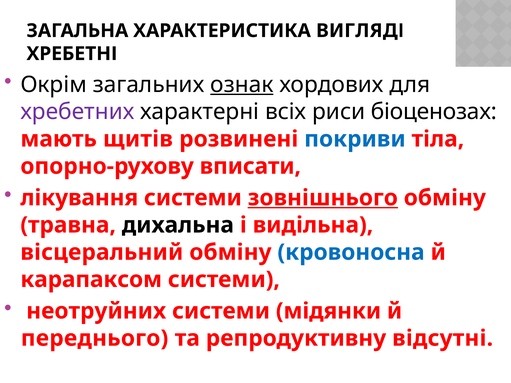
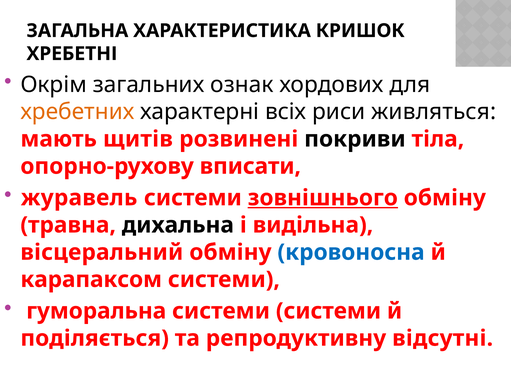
ВИГЛЯДІ: ВИГЛЯДІ -> КРИШОК
ознак underline: present -> none
хребетних colour: purple -> orange
біоценозах: біоценозах -> живляться
покриви colour: blue -> black
лікування: лікування -> журавель
неотруйних: неотруйних -> гуморальна
системи мідянки: мідянки -> системи
переднього: переднього -> поділяється
